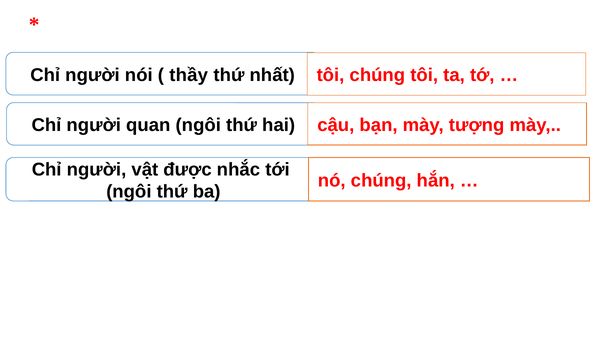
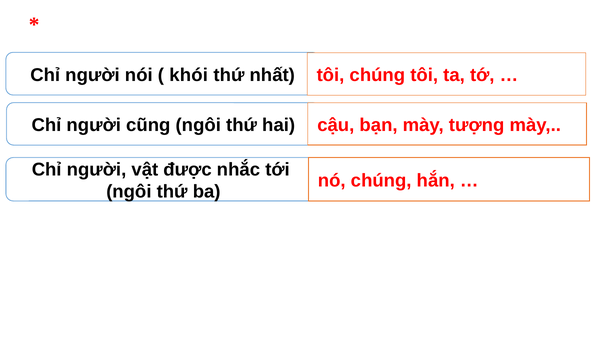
thầy: thầy -> khói
quan: quan -> cũng
